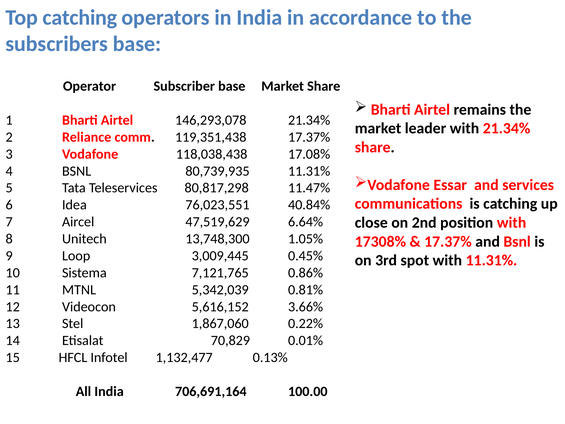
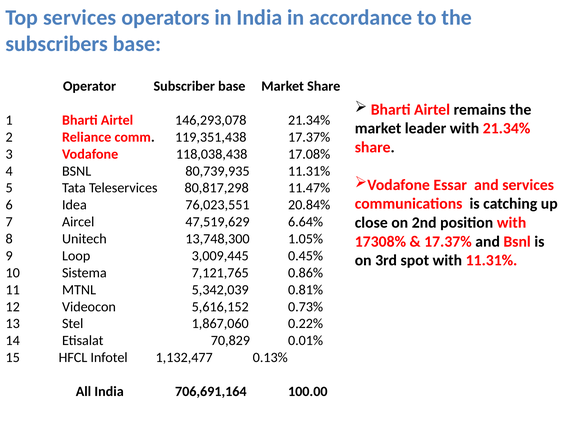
Top catching: catching -> services
40.84%: 40.84% -> 20.84%
3.66%: 3.66% -> 0.73%
